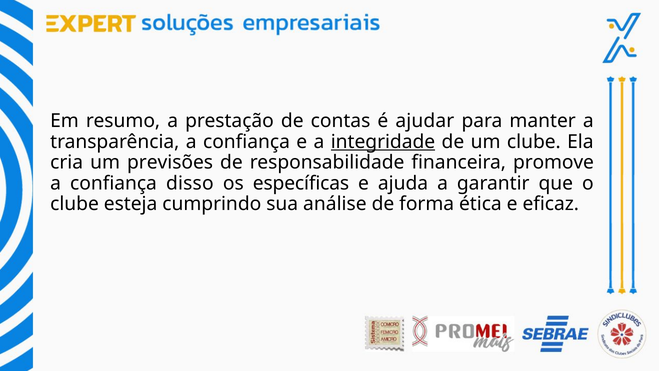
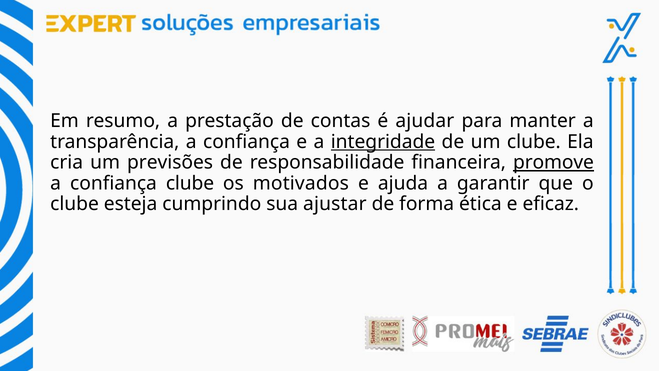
promove underline: none -> present
confiança disso: disso -> clube
específicas: específicas -> motivados
análise: análise -> ajustar
